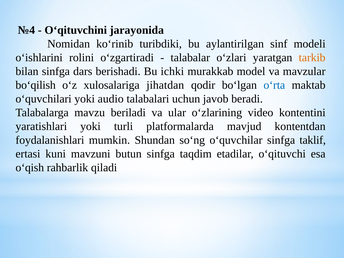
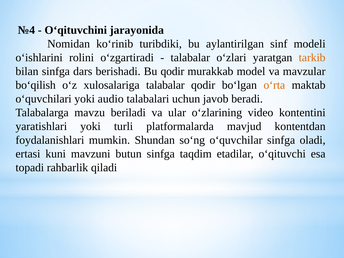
Bu ichki: ichki -> qodir
xulosalariga jihatdan: jihatdan -> talabalar
o‘rta colour: blue -> orange
taklif: taklif -> oladi
oʻqish: oʻqish -> topadi
